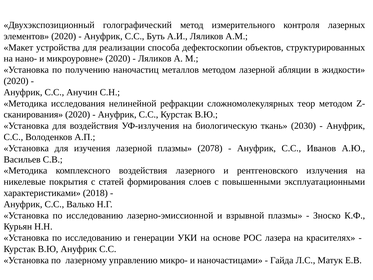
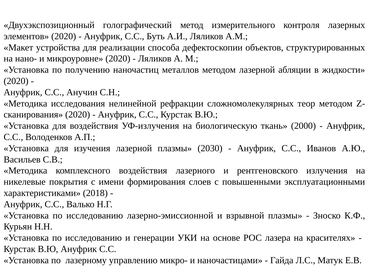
2030: 2030 -> 2000
2078: 2078 -> 2030
статей: статей -> имени
